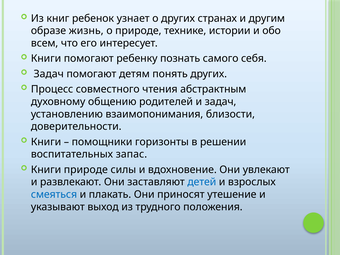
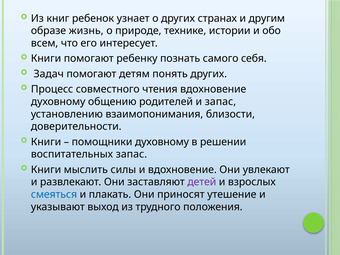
чтения абстрактным: абстрактным -> вдохновение
и задач: задач -> запас
помощники горизонты: горизонты -> духовному
Книги природе: природе -> мыслить
детей colour: blue -> purple
